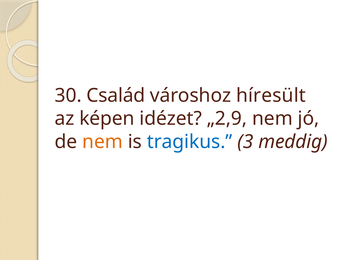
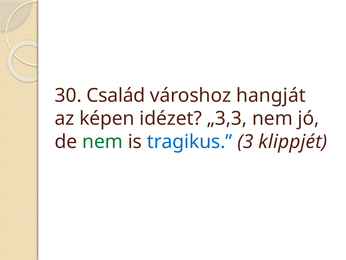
híresült: híresült -> hangját
„2,9: „2,9 -> „3,3
nem at (102, 141) colour: orange -> green
meddig: meddig -> klippjét
